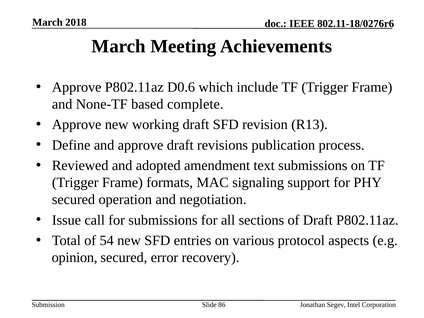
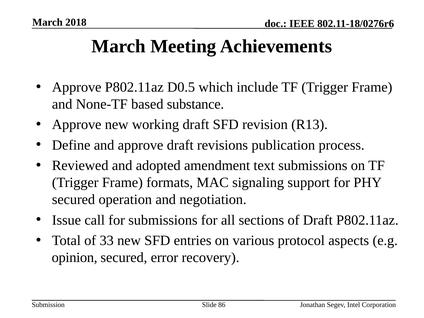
D0.6: D0.6 -> D0.5
complete: complete -> substance
54: 54 -> 33
